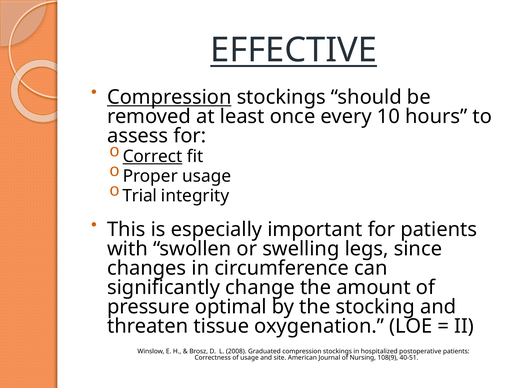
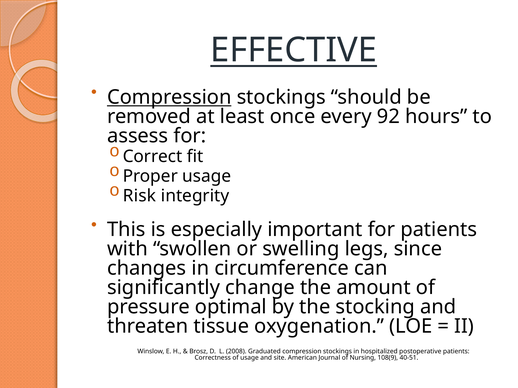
10: 10 -> 92
Correct underline: present -> none
Trial: Trial -> Risk
